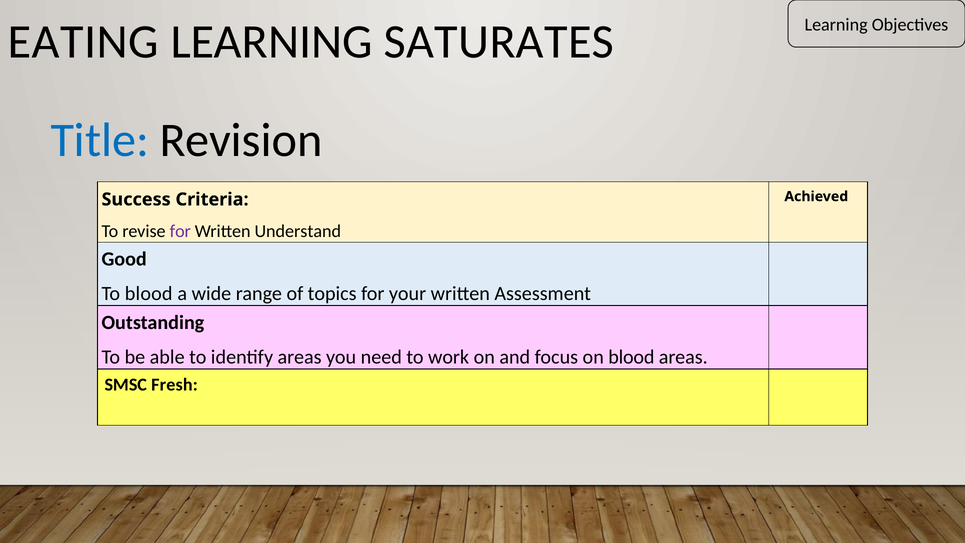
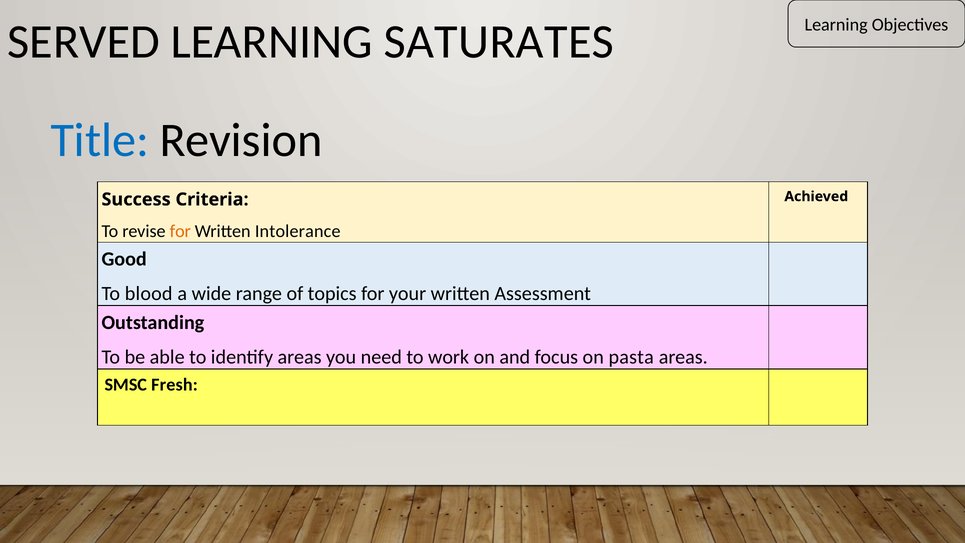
EATING: EATING -> SERVED
for at (180, 231) colour: purple -> orange
Understand: Understand -> Intolerance
on blood: blood -> pasta
